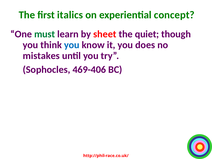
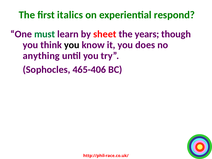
concept: concept -> respond
quiet: quiet -> years
you at (72, 45) colour: blue -> black
mistakes: mistakes -> anything
469-406: 469-406 -> 465-406
